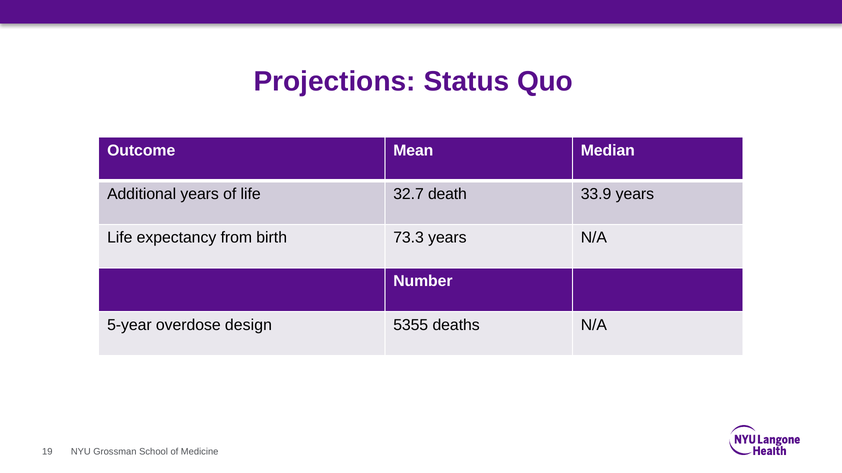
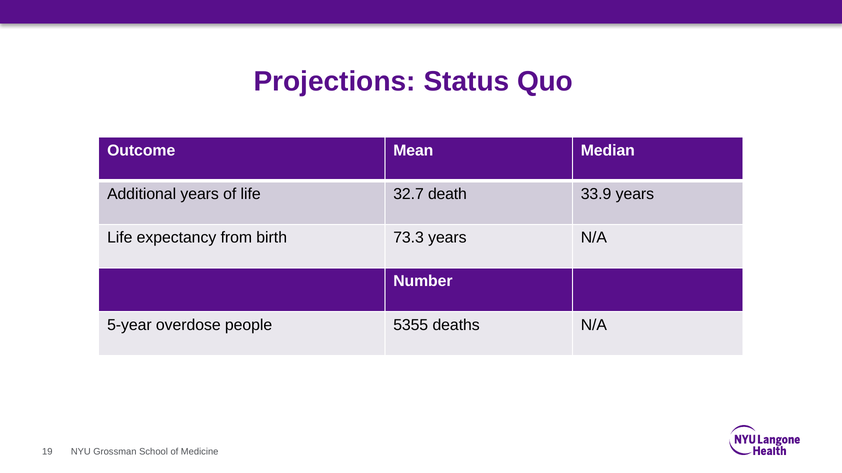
design: design -> people
